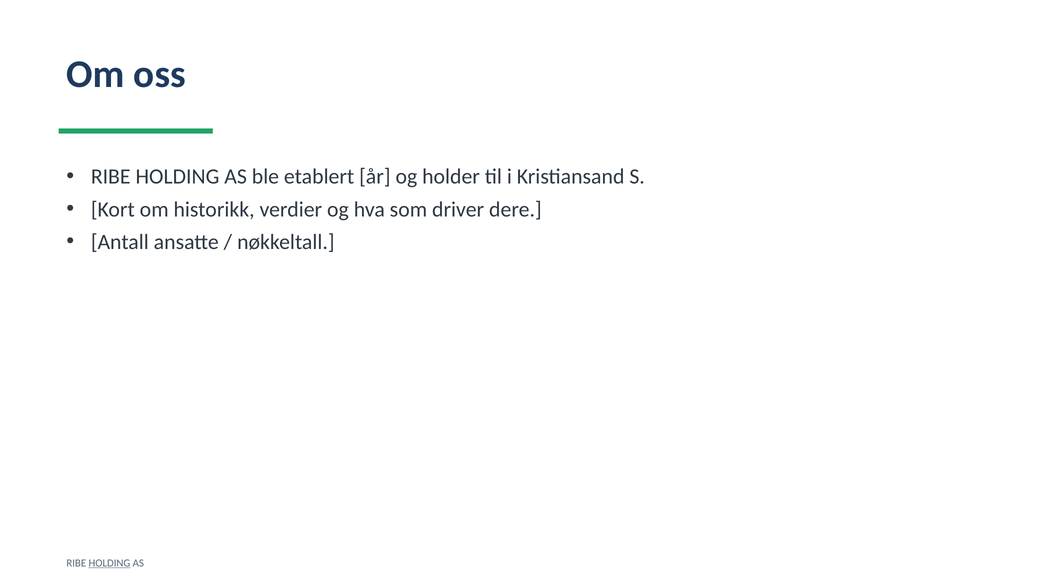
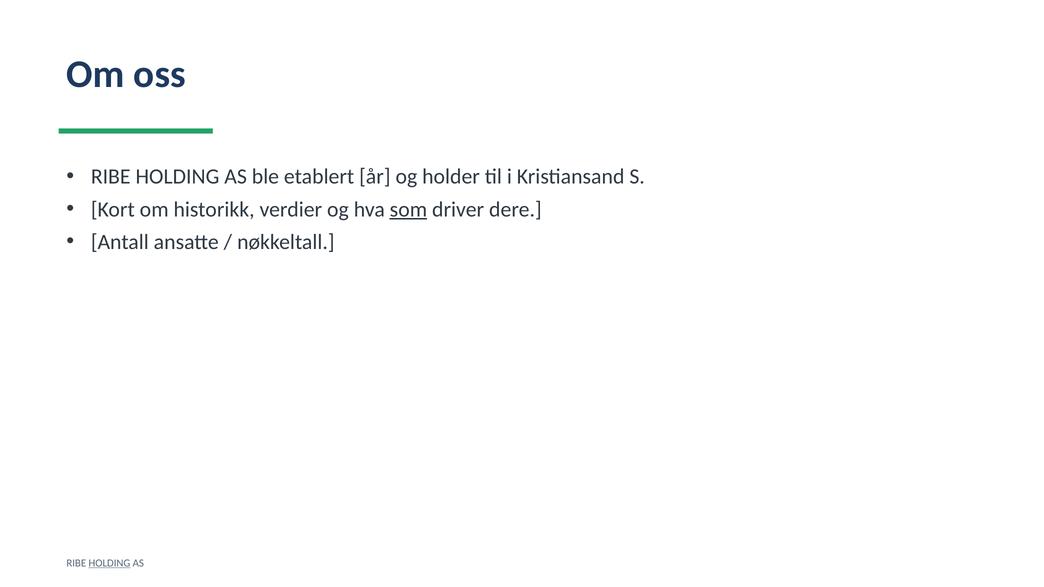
som underline: none -> present
